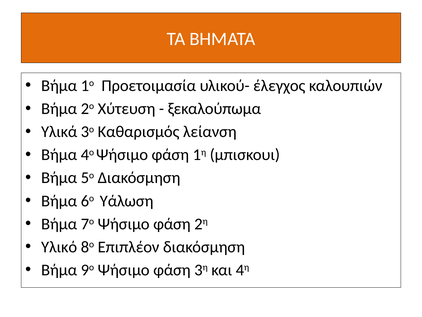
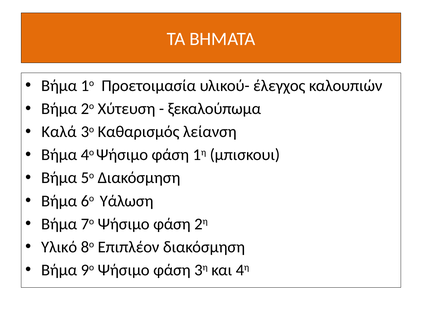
Υλικά: Υλικά -> Καλά
